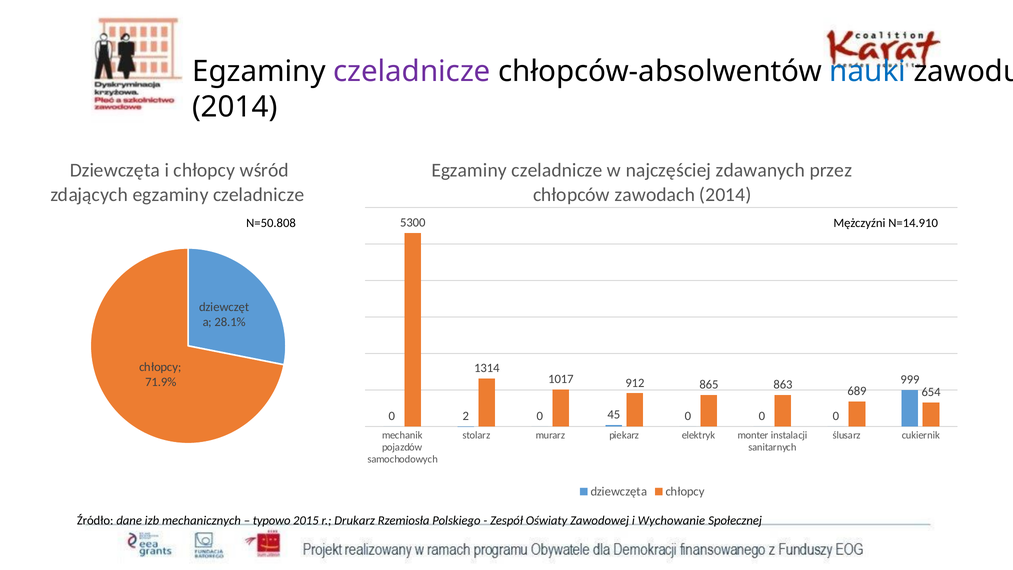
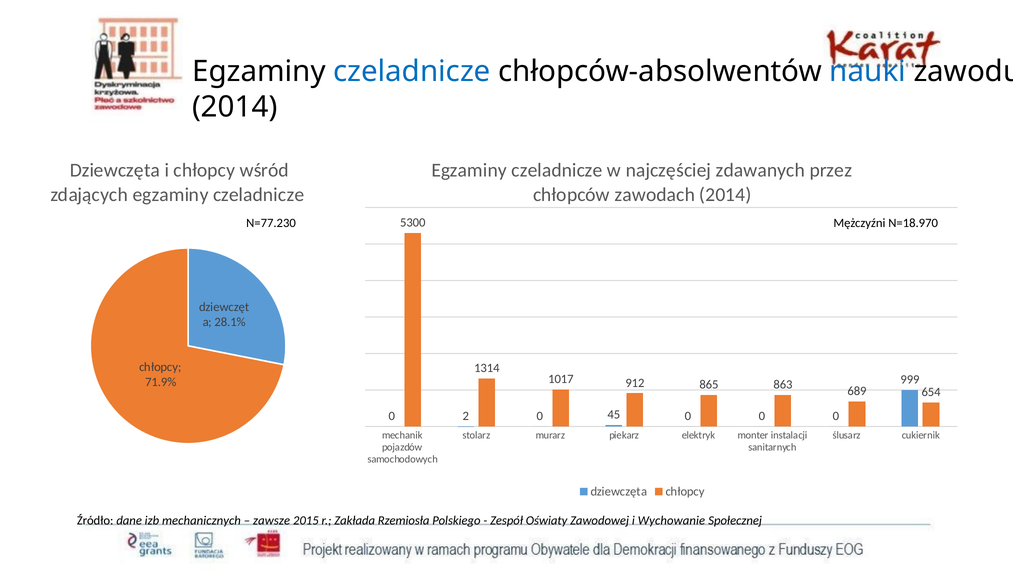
czeladnicze at (412, 72) colour: purple -> blue
N=50.808: N=50.808 -> N=77.230
N=14.910: N=14.910 -> N=18.970
typowo: typowo -> zawsze
Drukarz: Drukarz -> Zakłada
